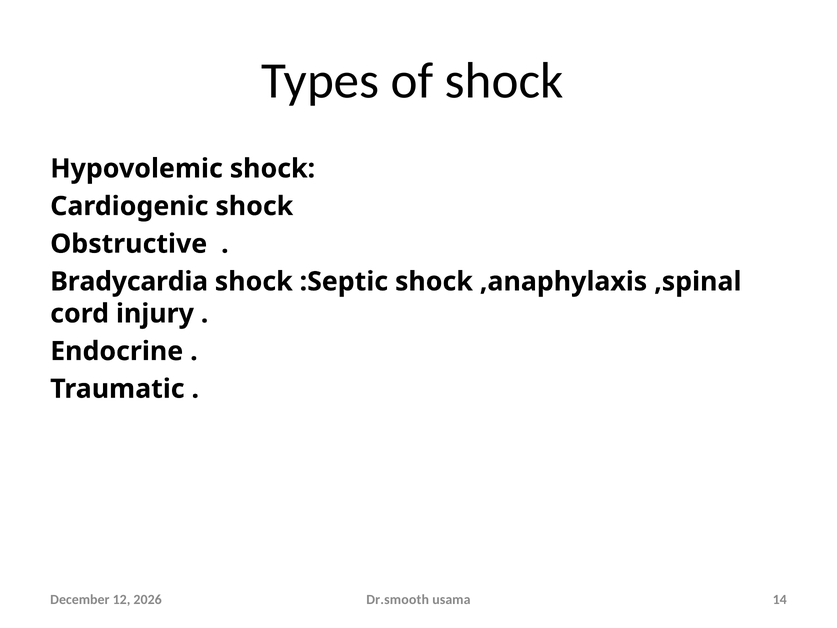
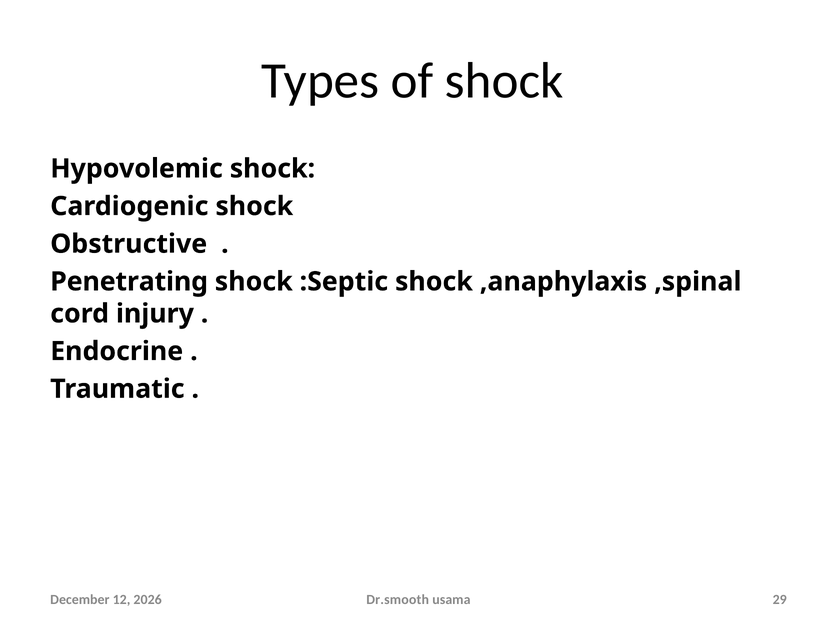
Bradycardia: Bradycardia -> Penetrating
14: 14 -> 29
